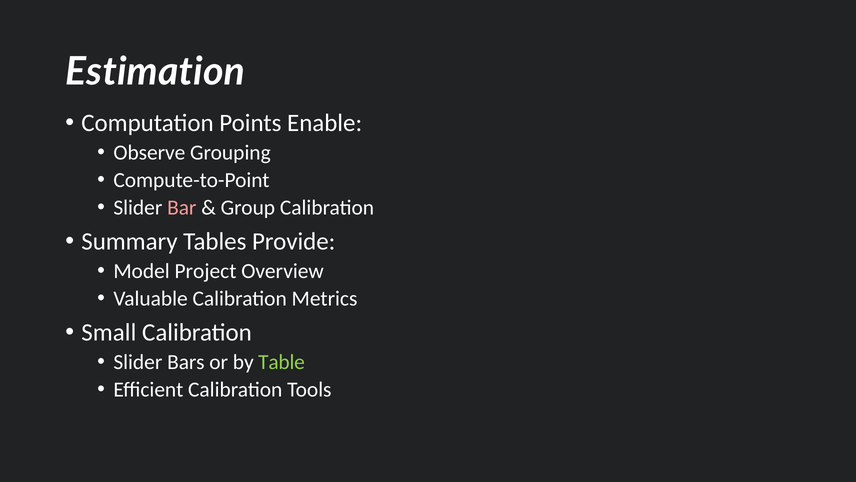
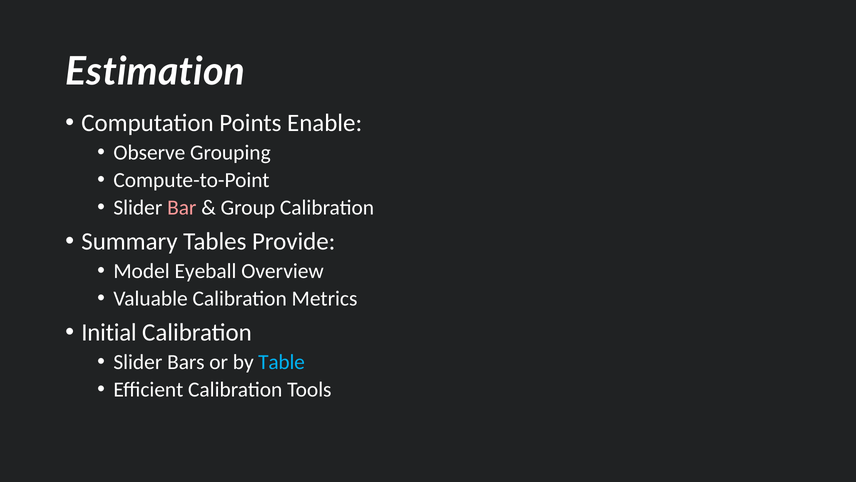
Project: Project -> Eyeball
Small: Small -> Initial
Table colour: light green -> light blue
